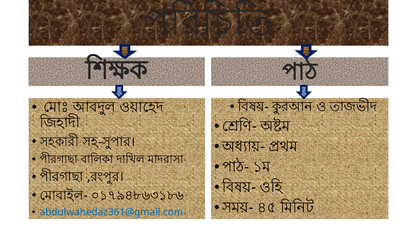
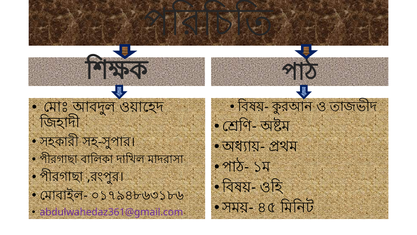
abdulwahedaz361@gmail.com colour: blue -> purple
